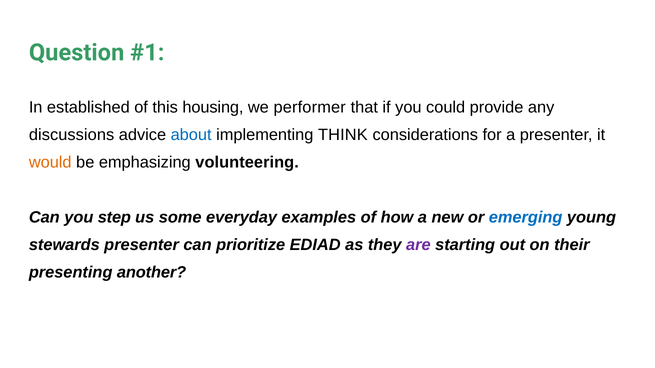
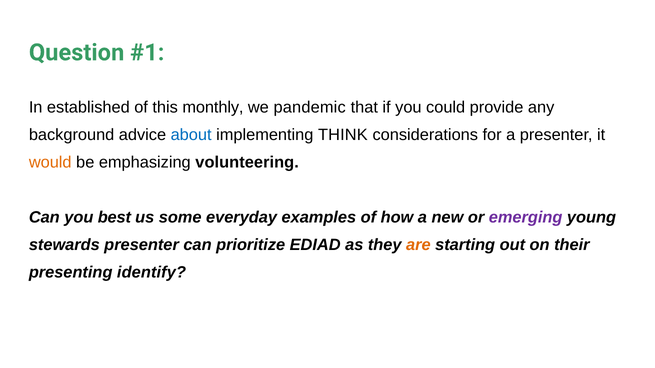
housing: housing -> monthly
performer: performer -> pandemic
discussions: discussions -> background
step: step -> best
emerging colour: blue -> purple
are colour: purple -> orange
another: another -> identify
